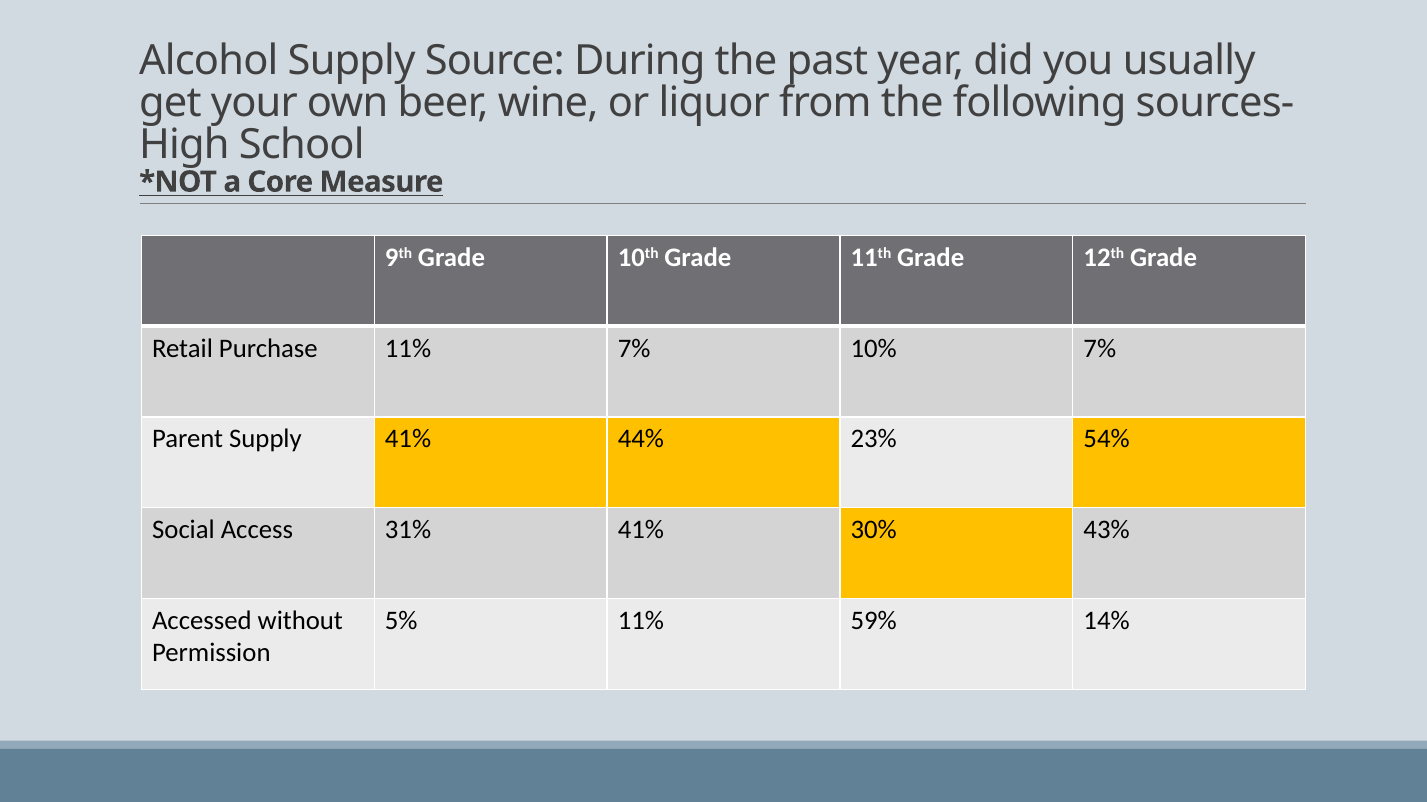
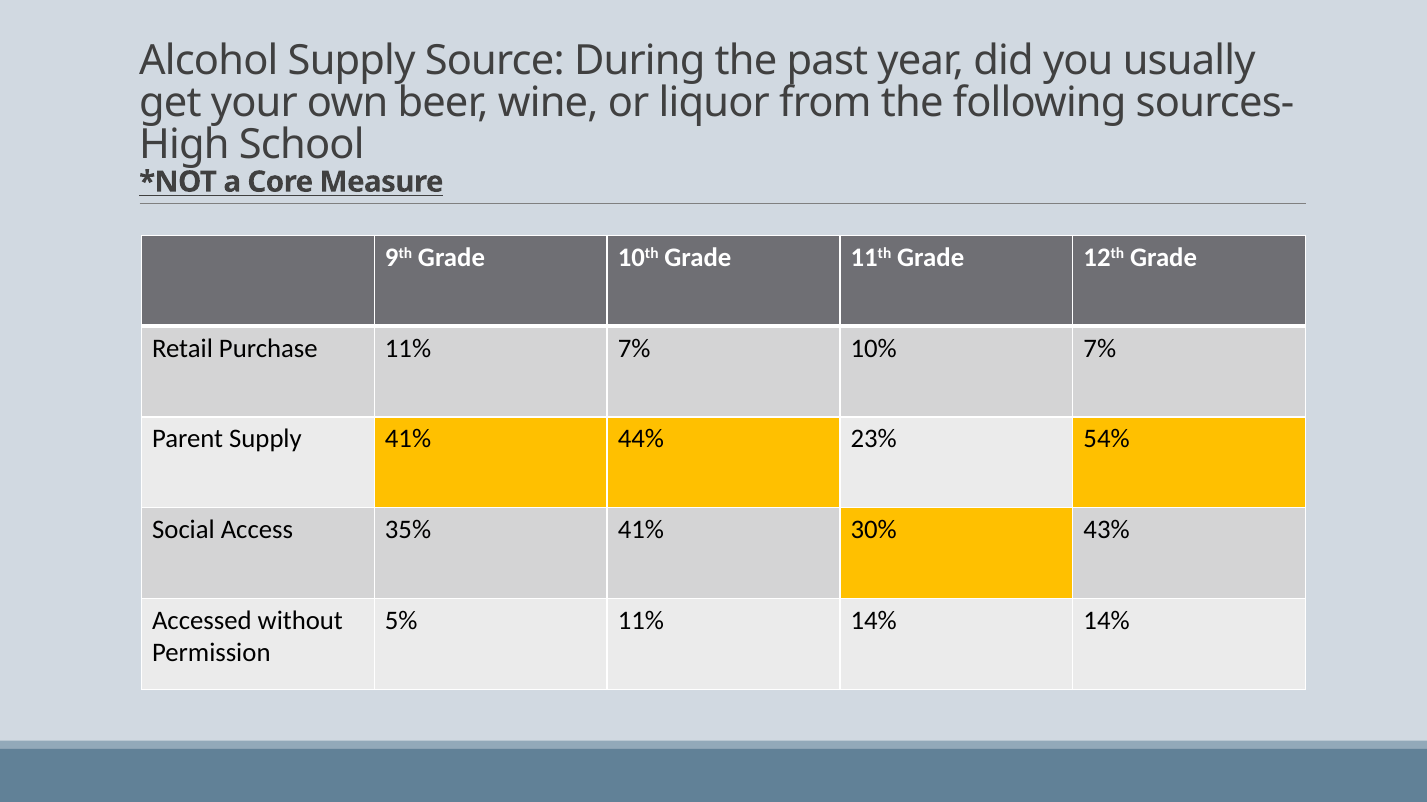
31%: 31% -> 35%
11% 59%: 59% -> 14%
